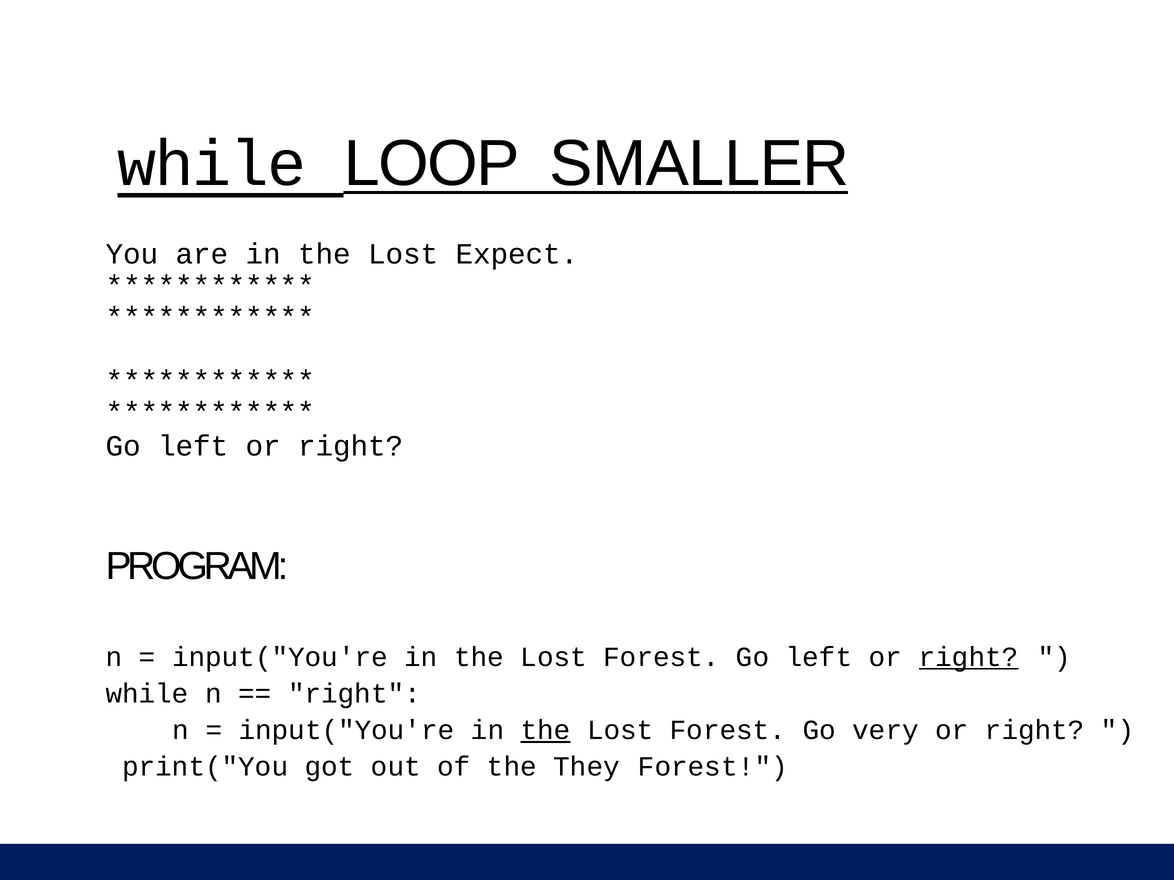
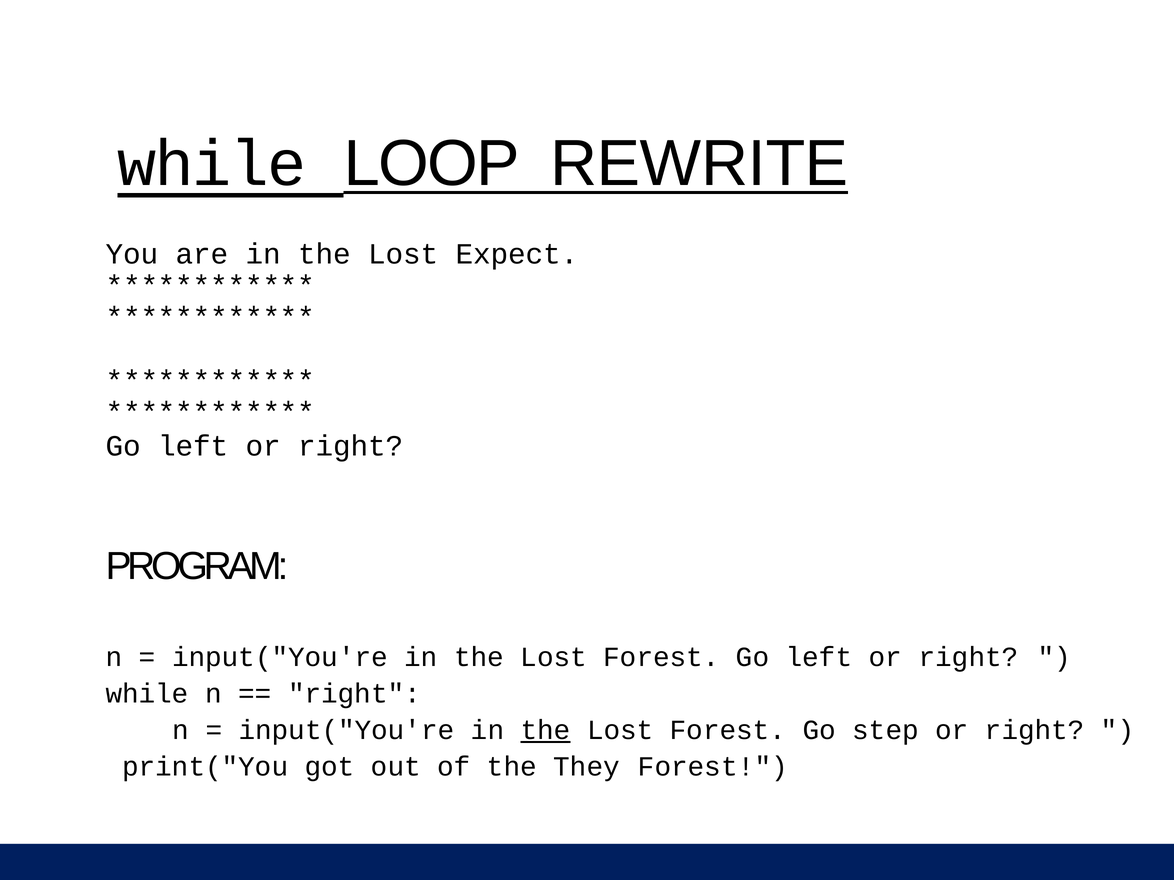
SMALLER: SMALLER -> REWRITE
right at (969, 657) underline: present -> none
very: very -> step
